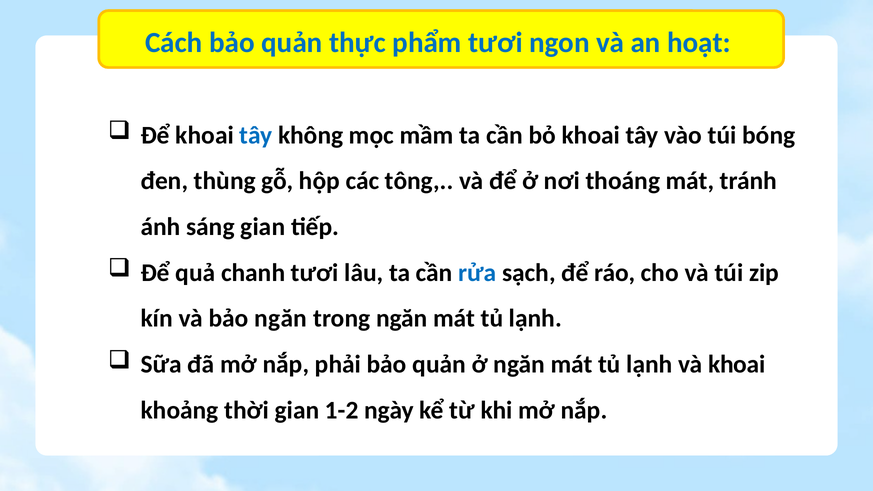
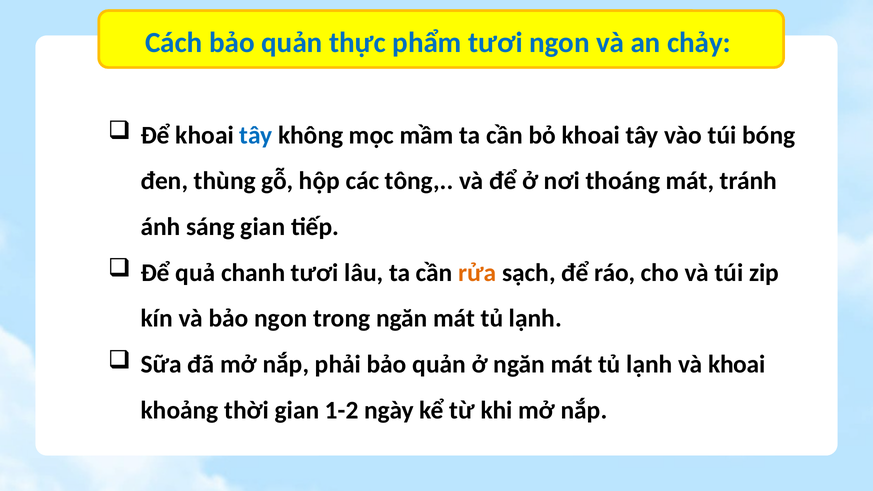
hoạt: hoạt -> chảy
rửa colour: blue -> orange
bảo ngăn: ngăn -> ngon
